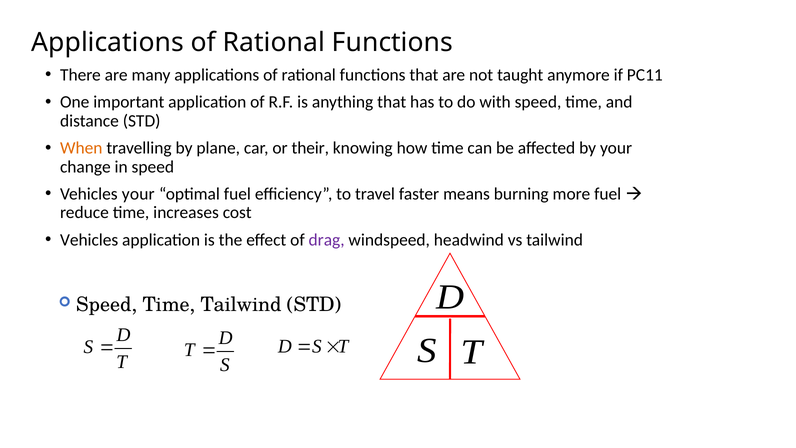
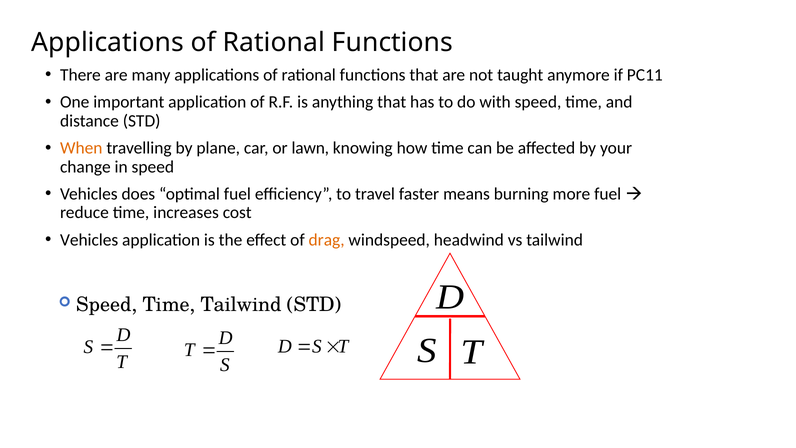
their: their -> lawn
Vehicles your: your -> does
drag colour: purple -> orange
